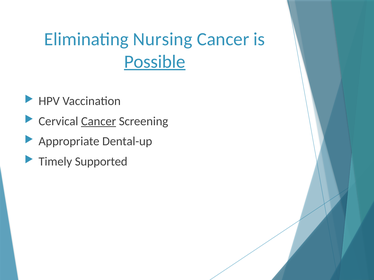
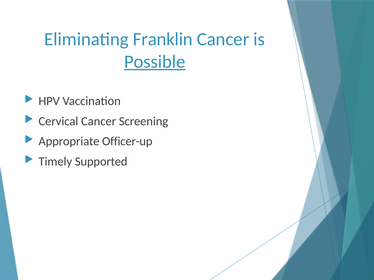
Nursing: Nursing -> Franklin
Cancer at (99, 121) underline: present -> none
Dental-up: Dental-up -> Officer-up
